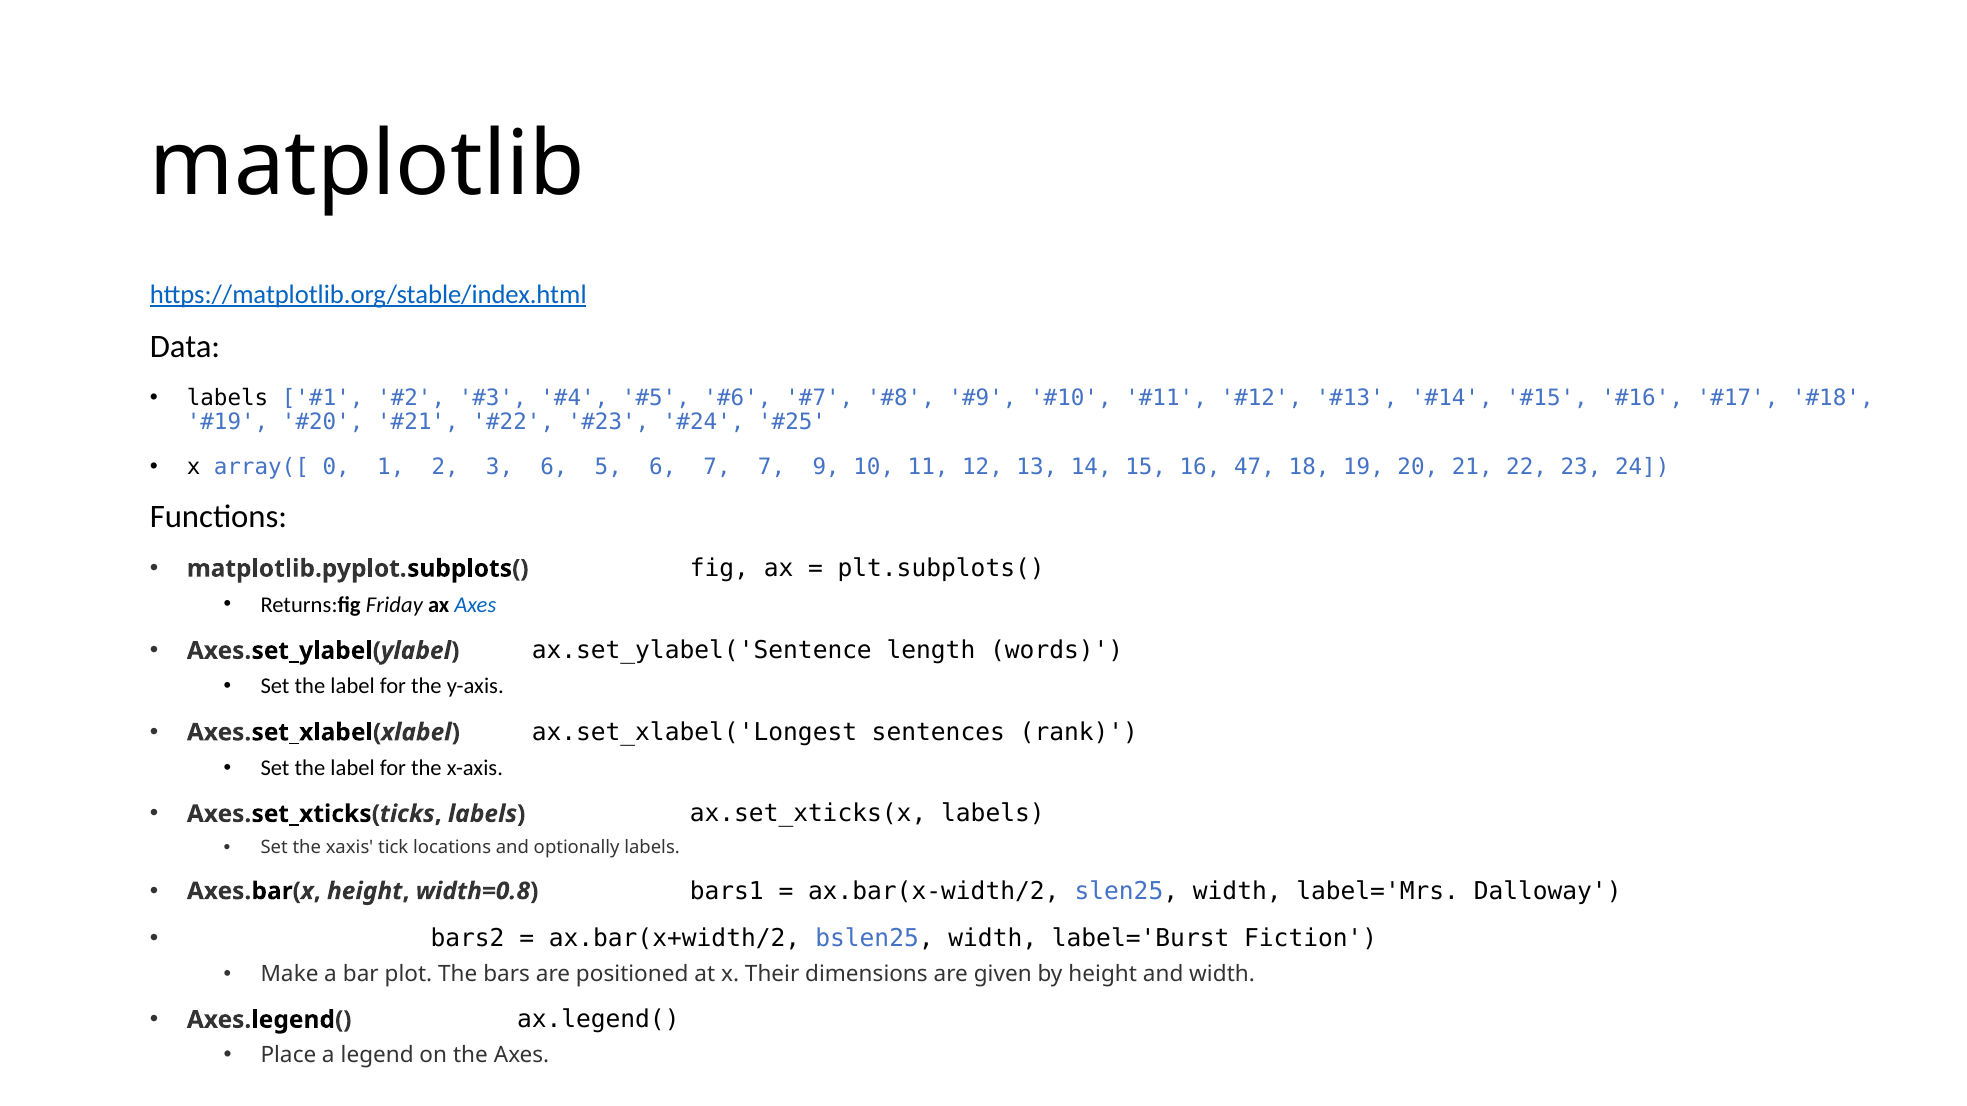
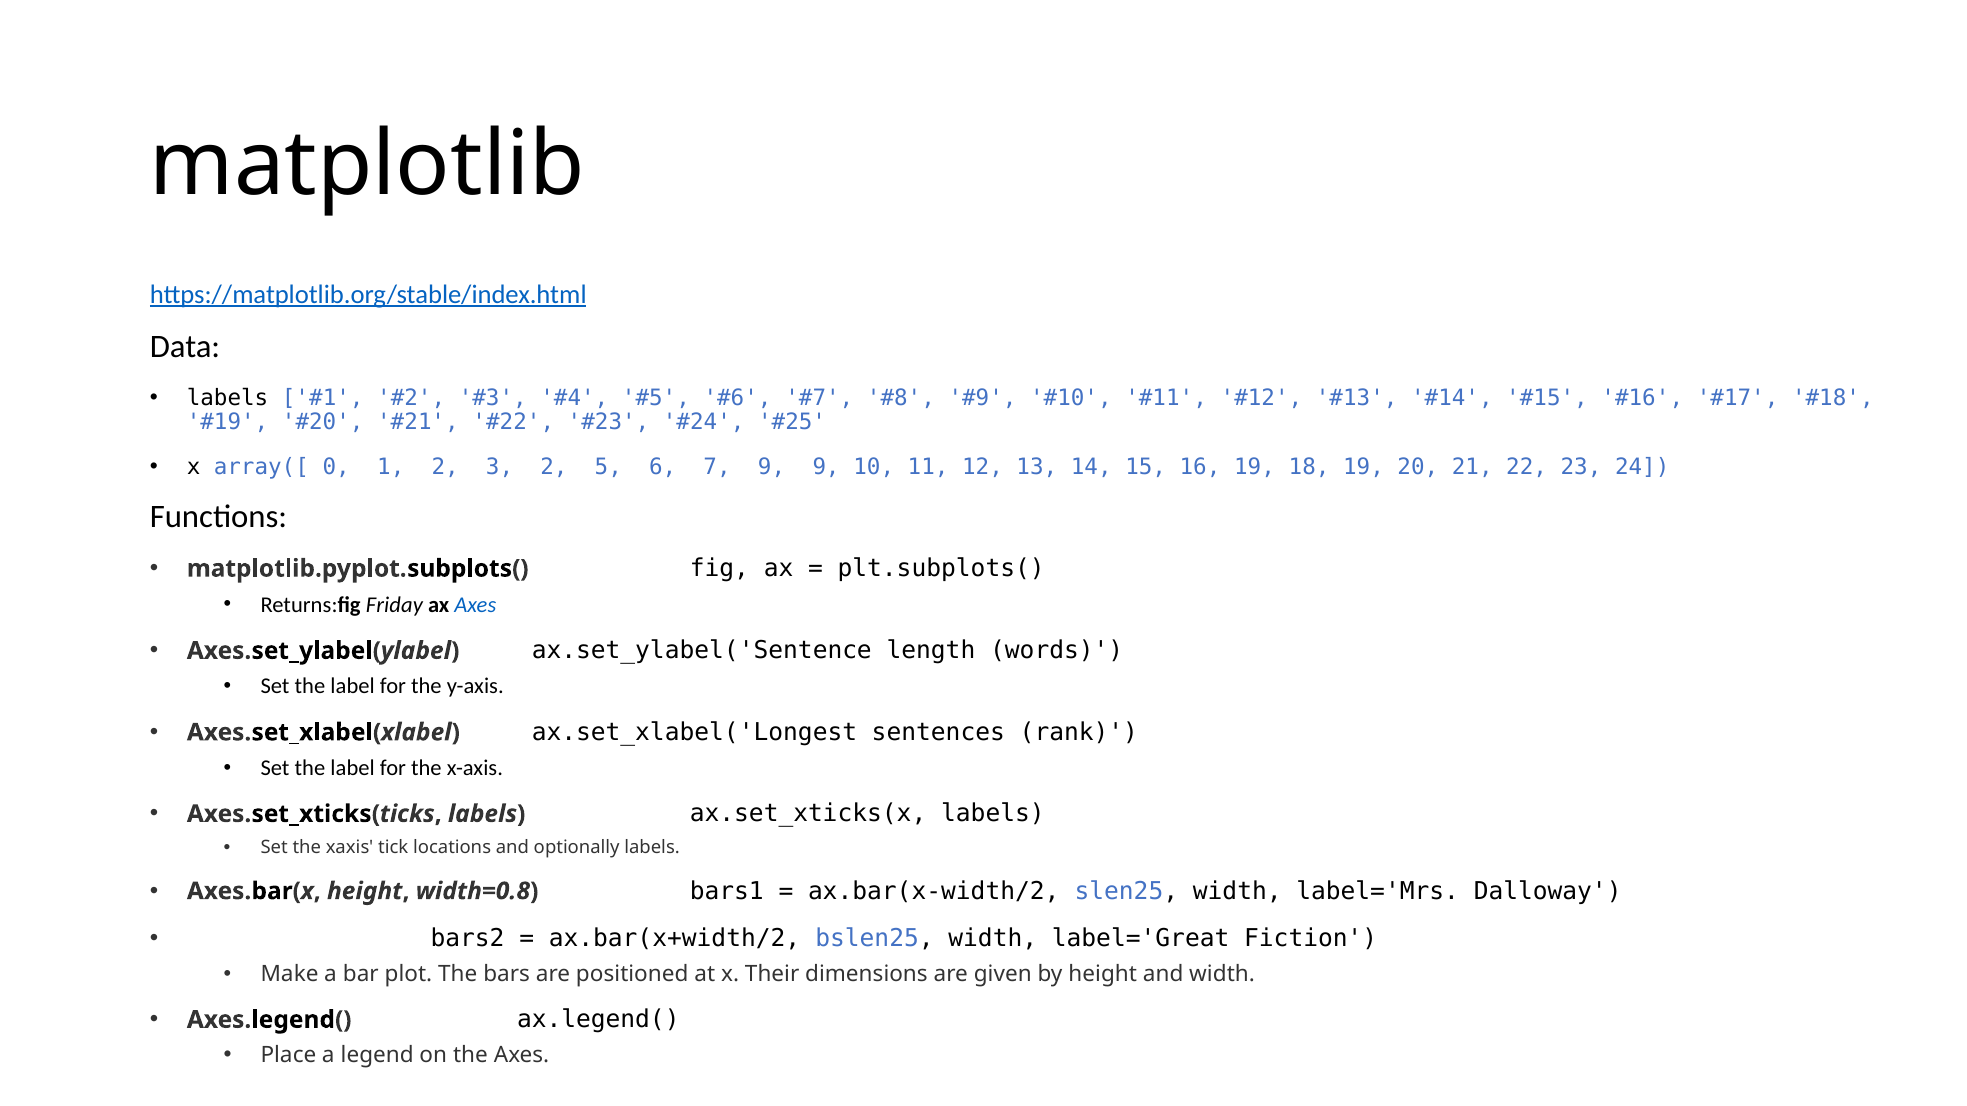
3 6: 6 -> 2
7 7: 7 -> 9
16 47: 47 -> 19
label='Burst: label='Burst -> label='Great
